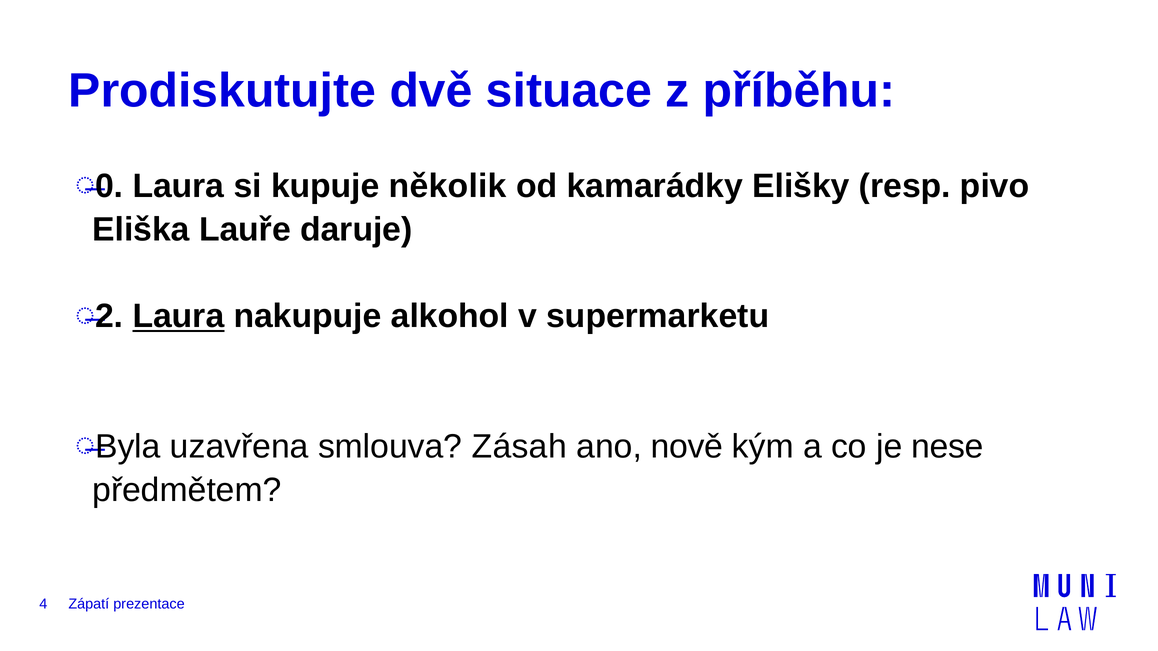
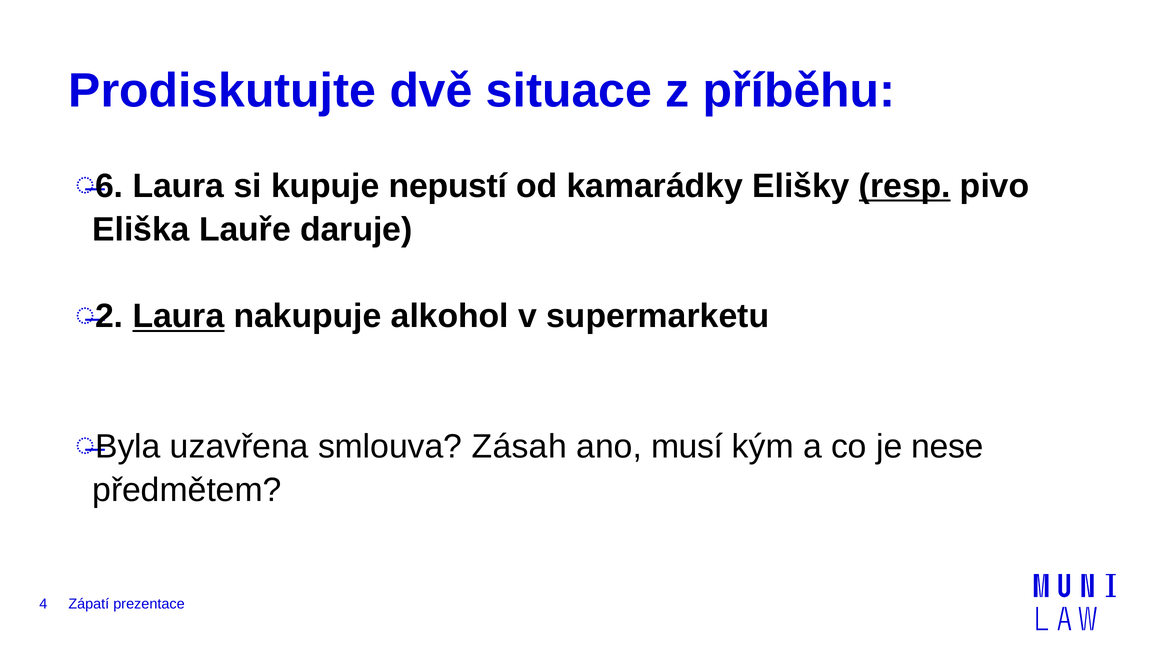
0: 0 -> 6
několik: několik -> nepustí
resp underline: none -> present
nově: nově -> musí
